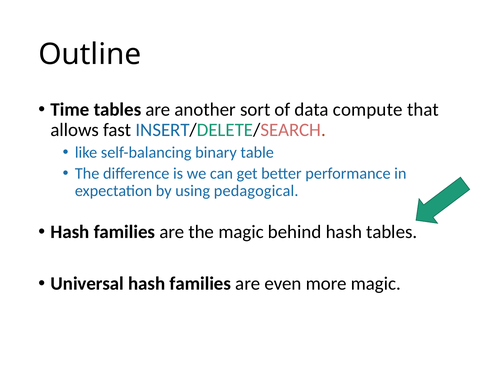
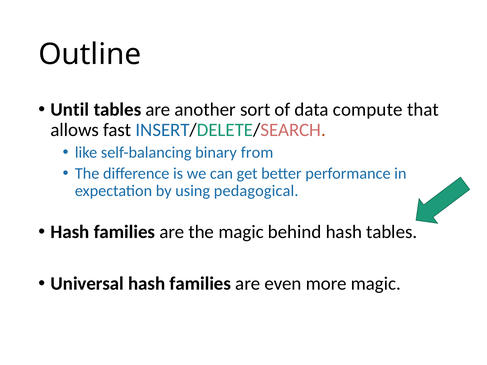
Time: Time -> Until
table: table -> from
